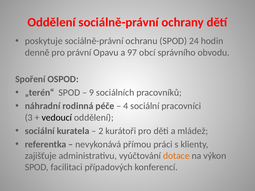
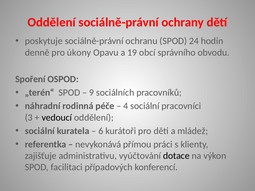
právní: právní -> úkony
97: 97 -> 19
2: 2 -> 6
dotace colour: orange -> black
